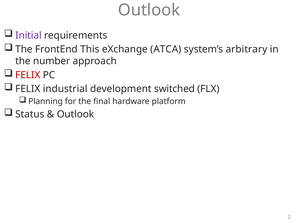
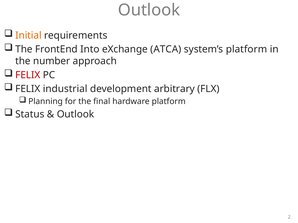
Initial colour: purple -> orange
This: This -> Into
system’s arbitrary: arbitrary -> platform
switched: switched -> arbitrary
